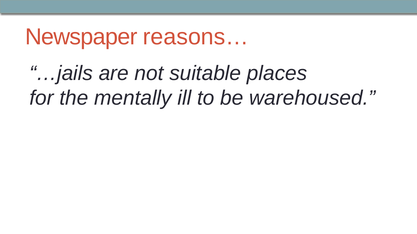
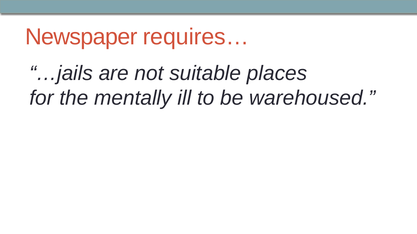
reasons…: reasons… -> requires…
